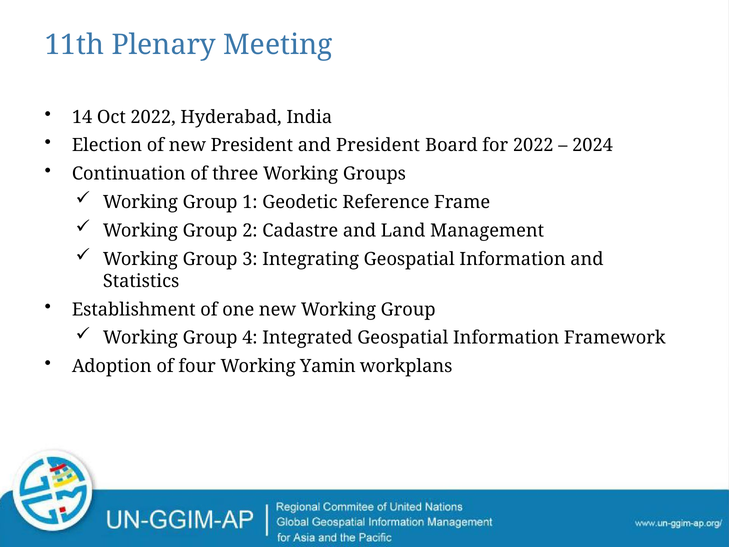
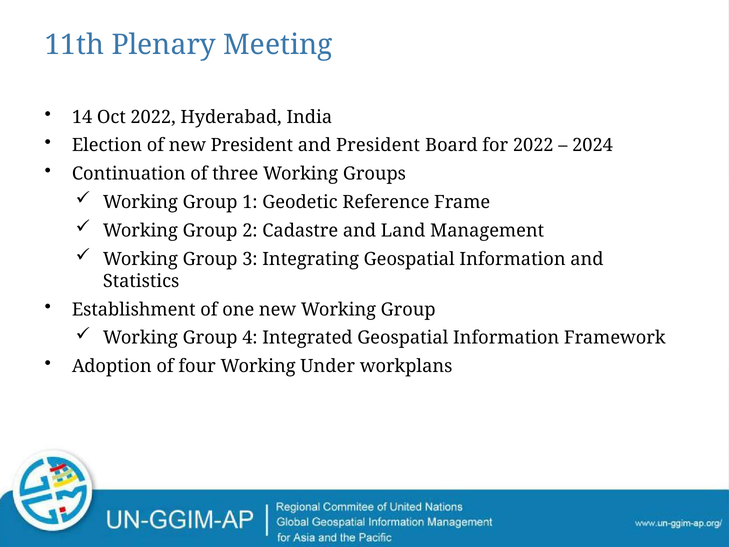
Yamin: Yamin -> Under
